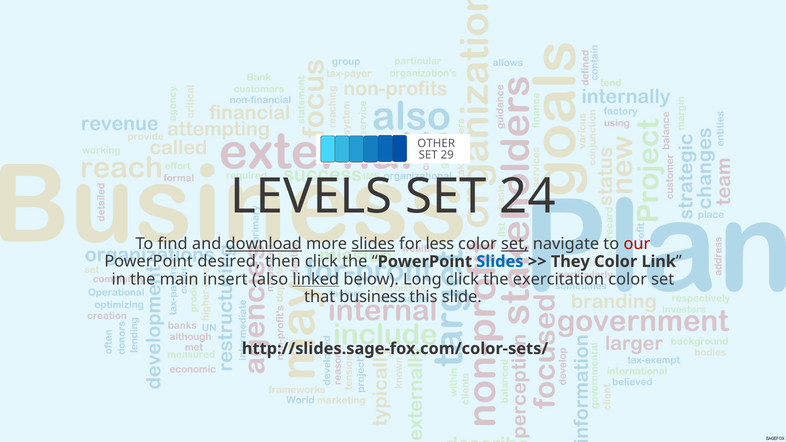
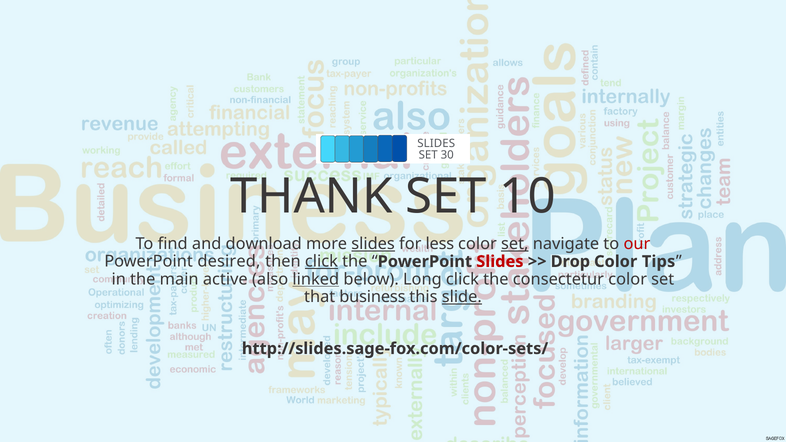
OTHER at (436, 143): OTHER -> SLIDES
29: 29 -> 30
LEVELS: LEVELS -> THANK
24: 24 -> 10
download underline: present -> none
click at (321, 262) underline: none -> present
Slides at (500, 262) colour: blue -> red
They: They -> Drop
Link: Link -> Tips
insert: insert -> active
exercitation: exercitation -> consectetur
slide underline: none -> present
